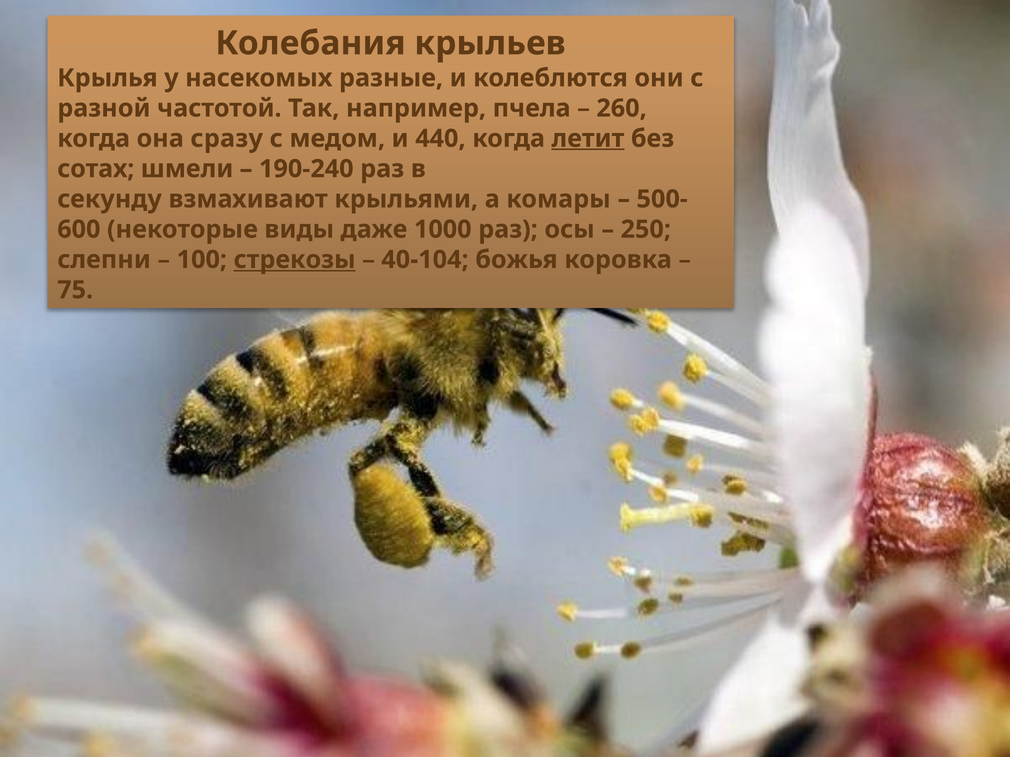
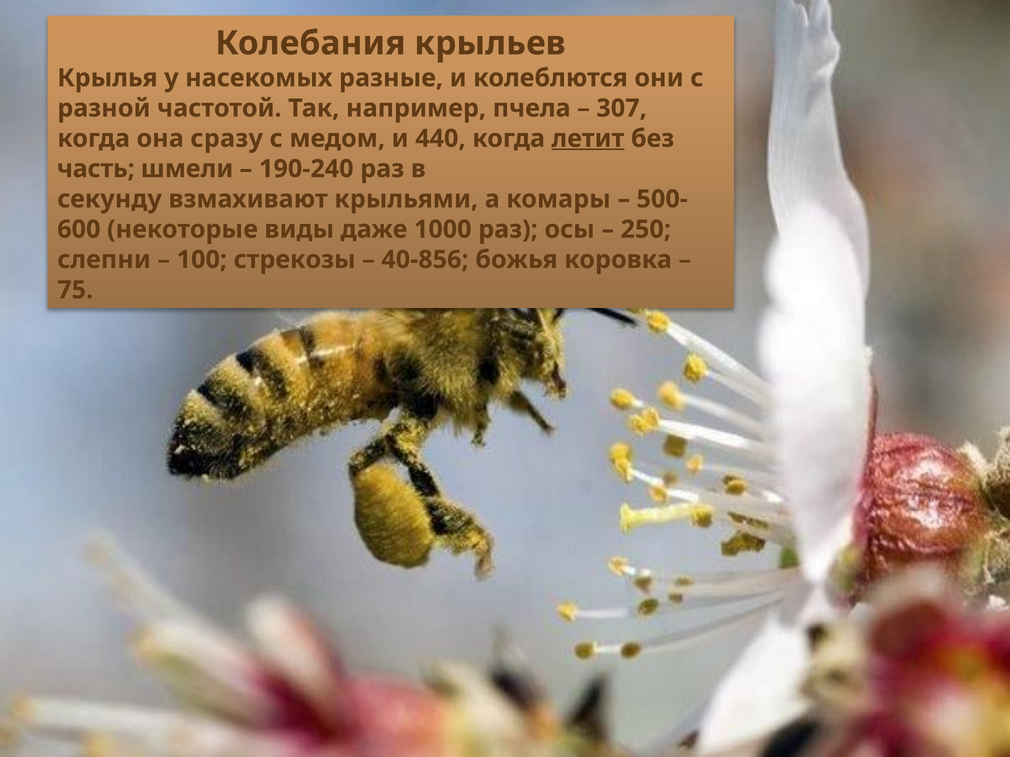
260: 260 -> 307
сотах: сотах -> часть
стрекозы underline: present -> none
40-104: 40-104 -> 40-856
